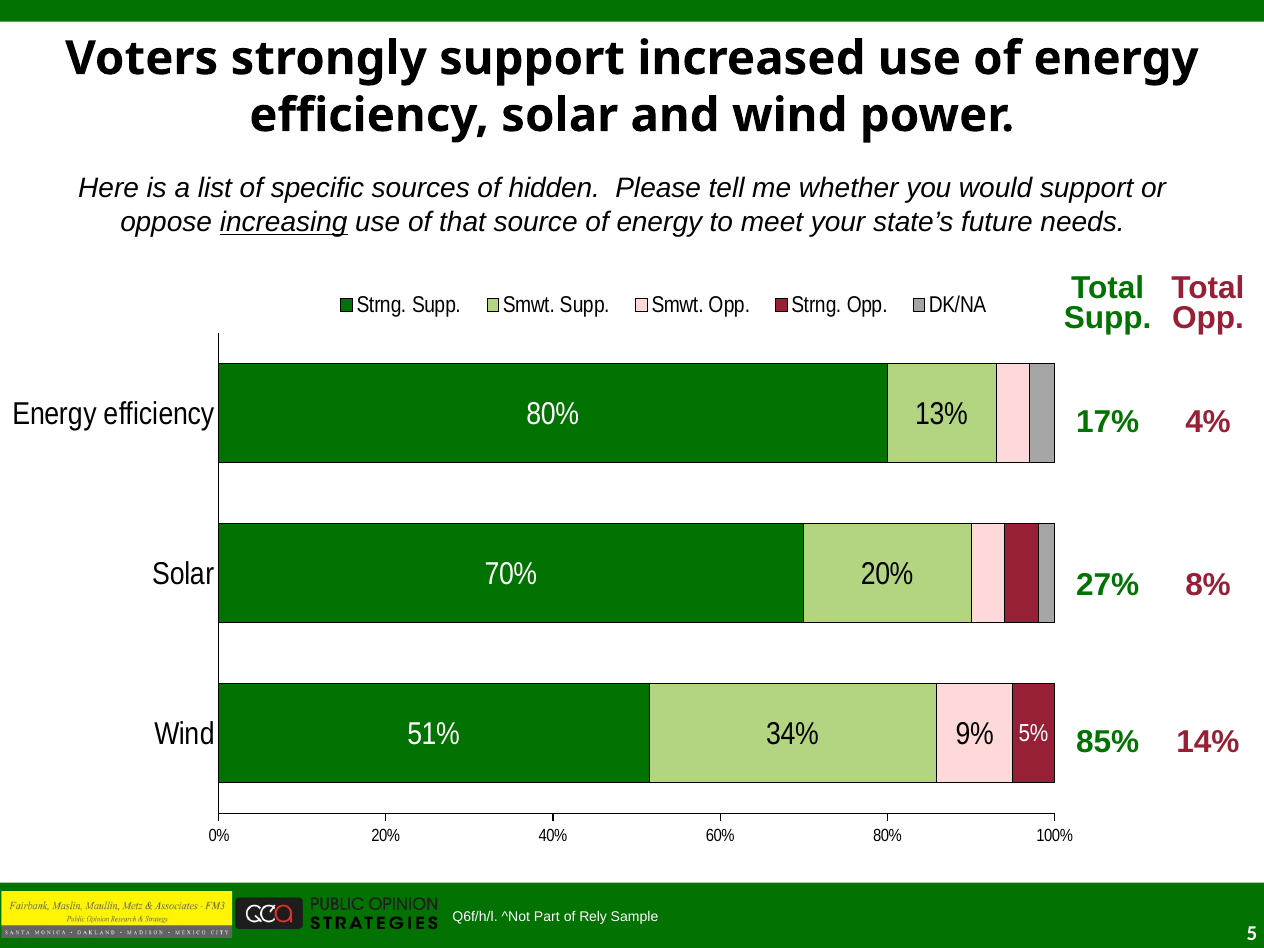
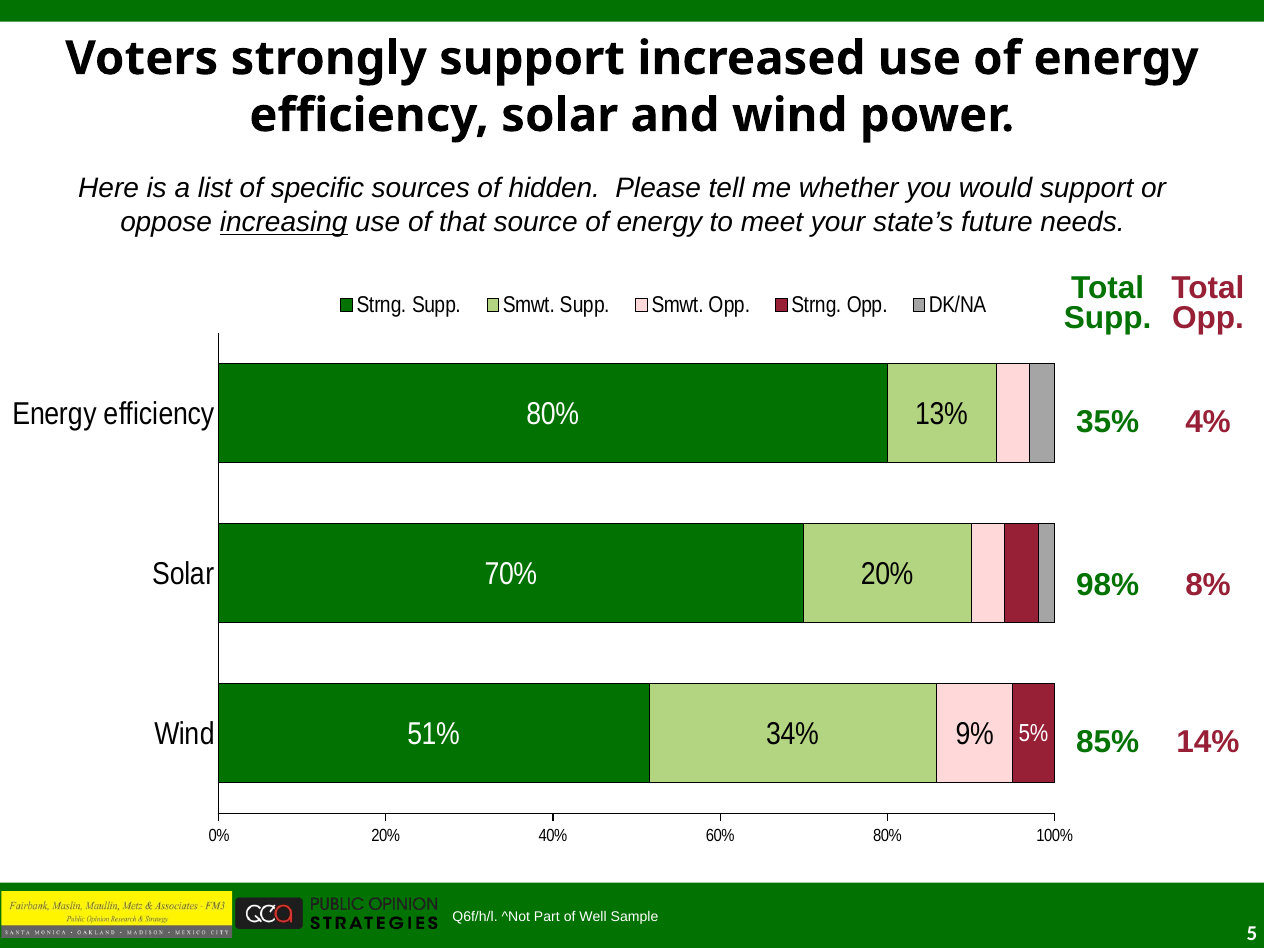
17%: 17% -> 35%
27%: 27% -> 98%
Rely: Rely -> Well
